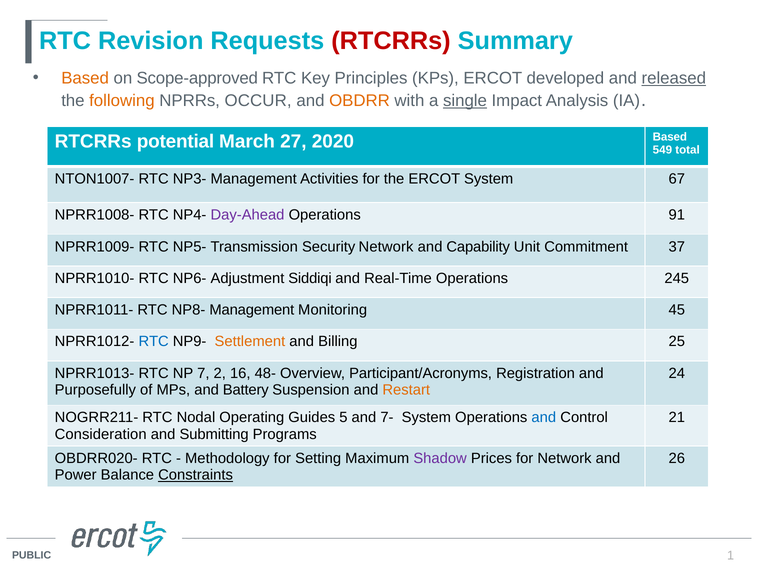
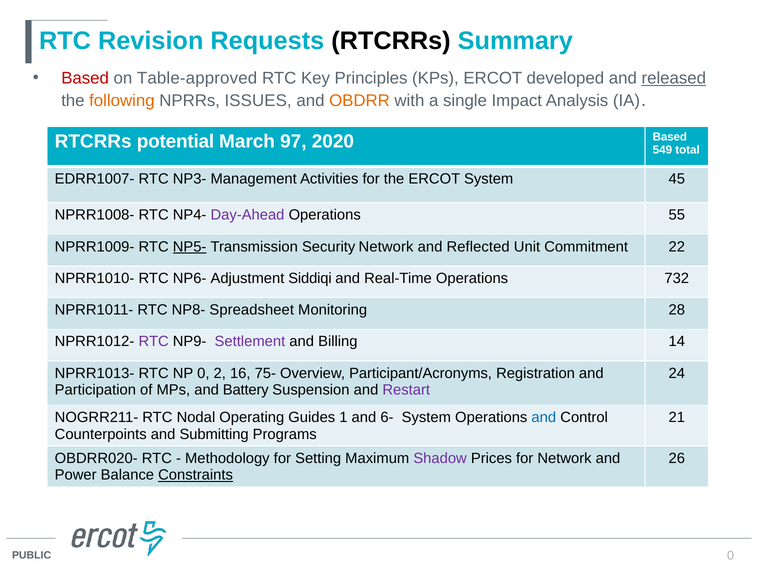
RTCRRs at (391, 41) colour: red -> black
Based at (85, 78) colour: orange -> red
Scope-approved: Scope-approved -> Table-approved
OCCUR: OCCUR -> ISSUES
single underline: present -> none
27: 27 -> 97
NTON1007-: NTON1007- -> EDRR1007-
67: 67 -> 45
91: 91 -> 55
NP5- underline: none -> present
Capability: Capability -> Reflected
37: 37 -> 22
245: 245 -> 732
NP8- Management: Management -> Spreadsheet
45: 45 -> 28
RTC at (154, 341) colour: blue -> purple
Settlement colour: orange -> purple
25: 25 -> 14
NP 7: 7 -> 0
48-: 48- -> 75-
Purposefully: Purposefully -> Participation
Restart colour: orange -> purple
5: 5 -> 1
7-: 7- -> 6-
Consideration: Consideration -> Counterpoints
1 at (731, 555): 1 -> 0
